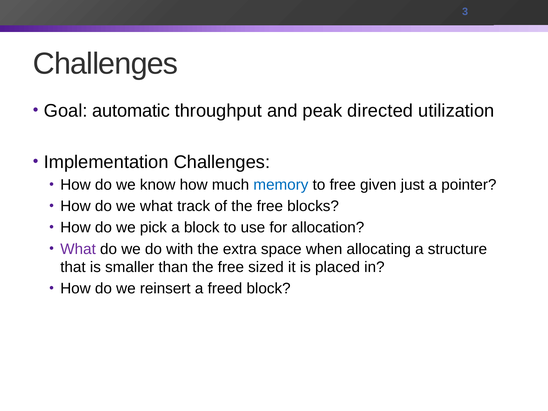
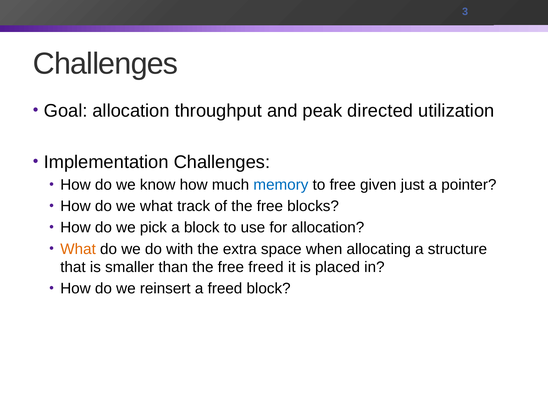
Goal automatic: automatic -> allocation
What at (78, 249) colour: purple -> orange
free sized: sized -> freed
